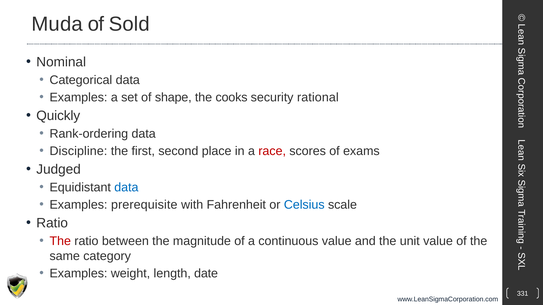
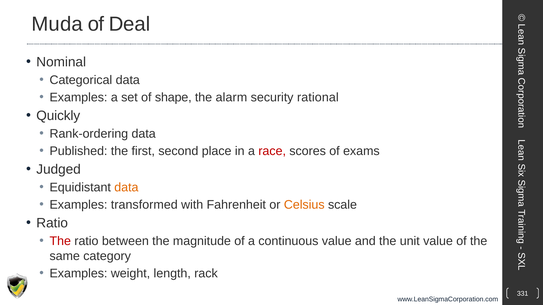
Sold: Sold -> Deal
cooks: cooks -> alarm
Discipline: Discipline -> Published
data at (126, 188) colour: blue -> orange
prerequisite: prerequisite -> transformed
Celsius colour: blue -> orange
date: date -> rack
